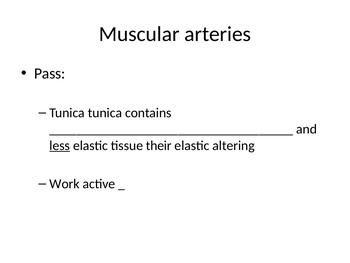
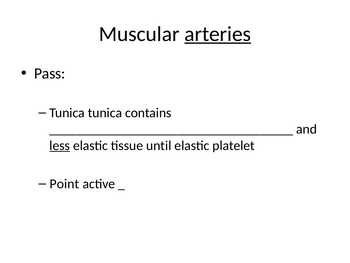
arteries underline: none -> present
their: their -> until
altering: altering -> platelet
Work: Work -> Point
